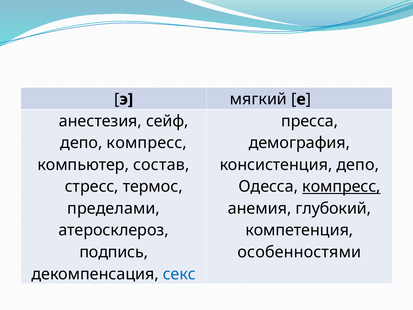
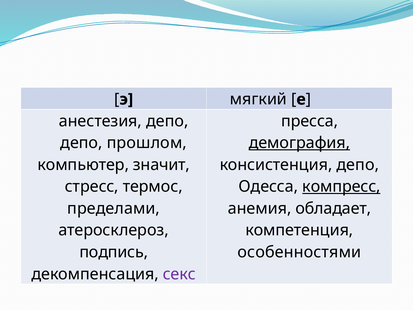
анестезия сейф: сейф -> депо
депо компресс: компресс -> прошлом
демография underline: none -> present
состав: состав -> значит
глубокий: глубокий -> обладает
секс colour: blue -> purple
